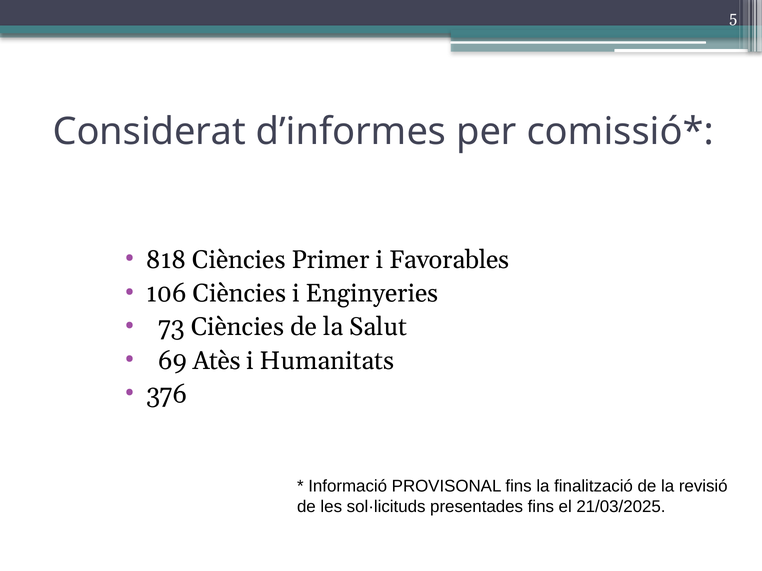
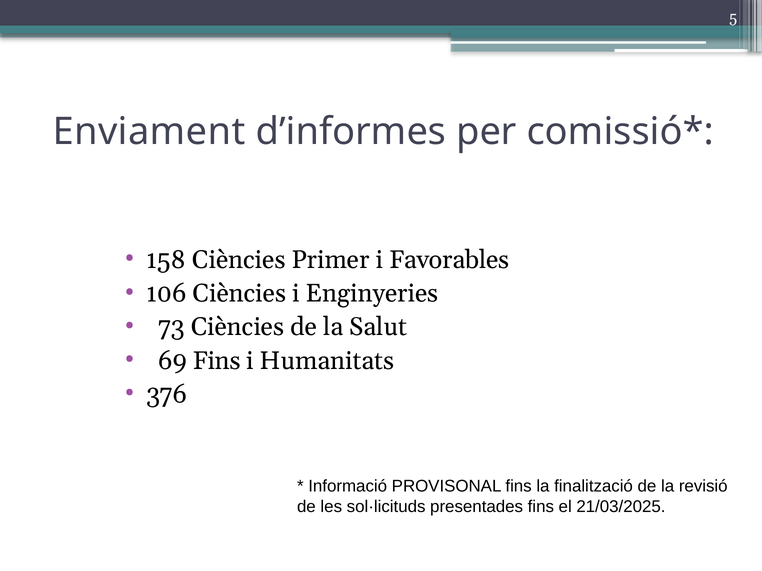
Considerat: Considerat -> Enviament
818: 818 -> 158
69 Atès: Atès -> Fins
